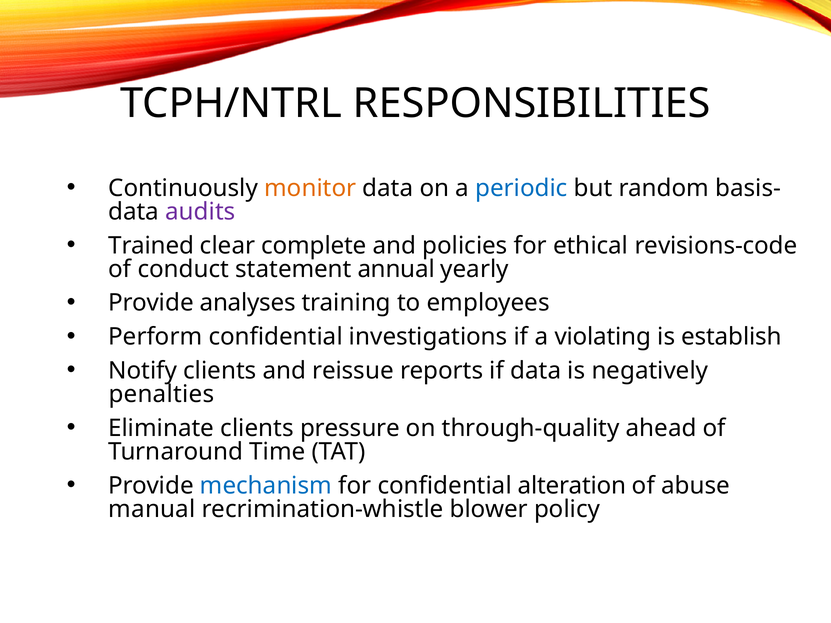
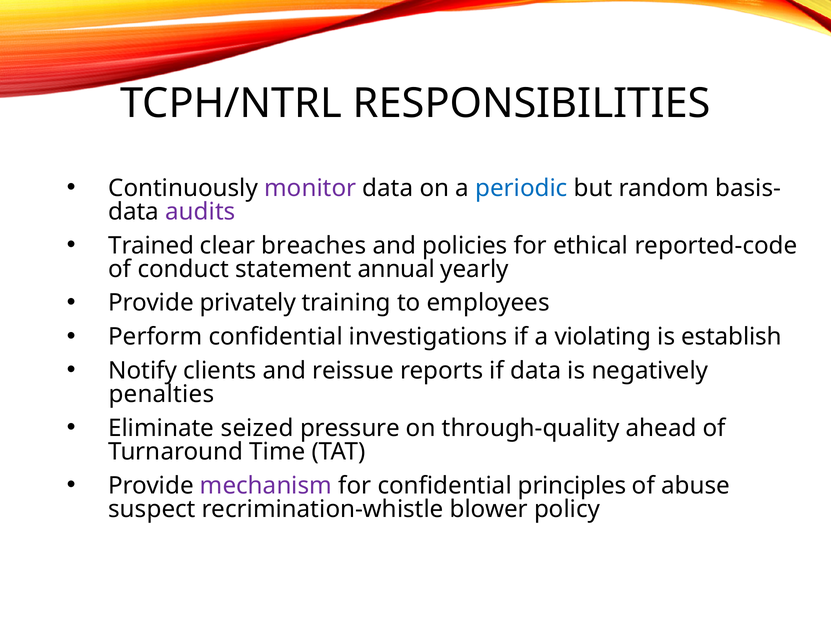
monitor colour: orange -> purple
complete: complete -> breaches
revisions-code: revisions-code -> reported-code
analyses: analyses -> privately
Eliminate clients: clients -> seized
mechanism colour: blue -> purple
alteration: alteration -> principles
manual: manual -> suspect
